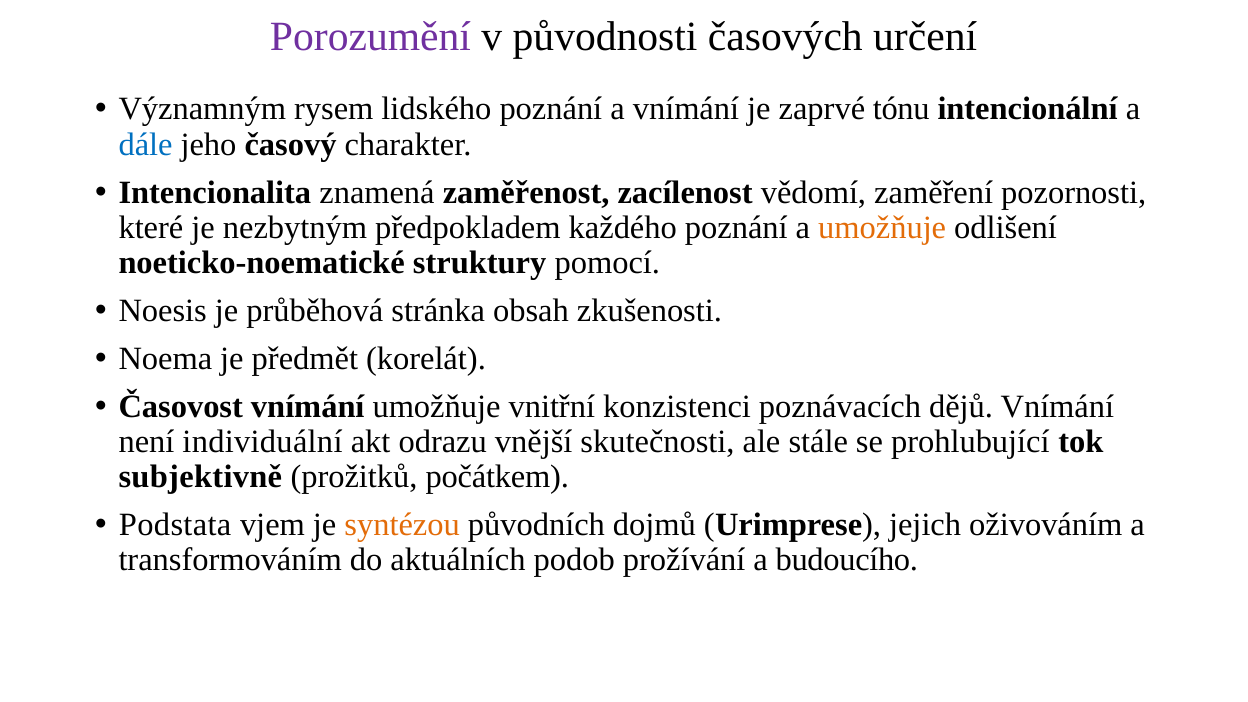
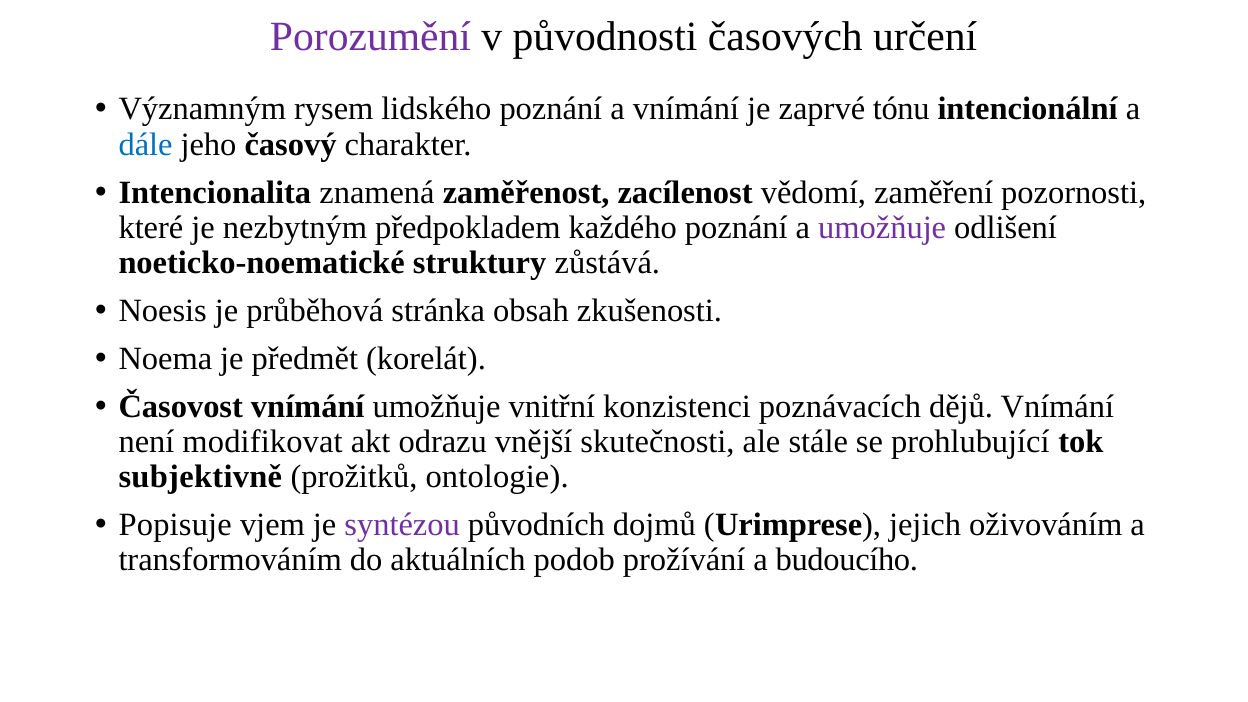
umožňuje at (882, 228) colour: orange -> purple
pomocí: pomocí -> zůstává
individuální: individuální -> modifikovat
počátkem: počátkem -> ontologie
Podstata: Podstata -> Popisuje
syntézou colour: orange -> purple
